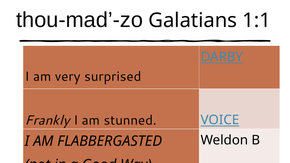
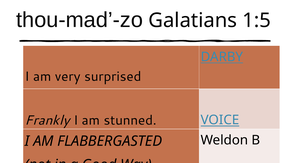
1:1: 1:1 -> 1:5
